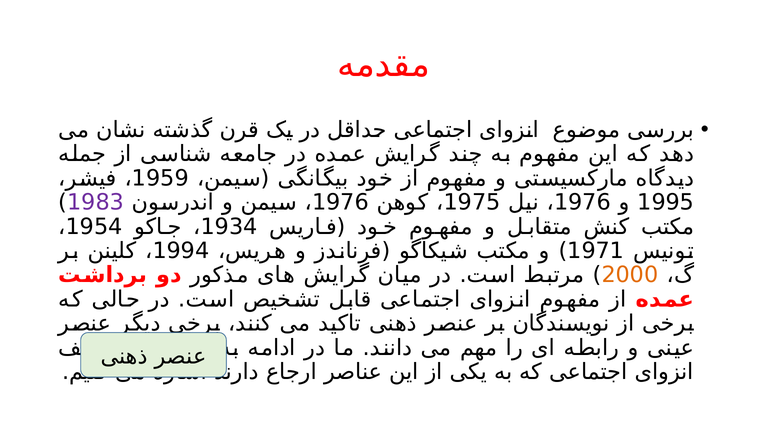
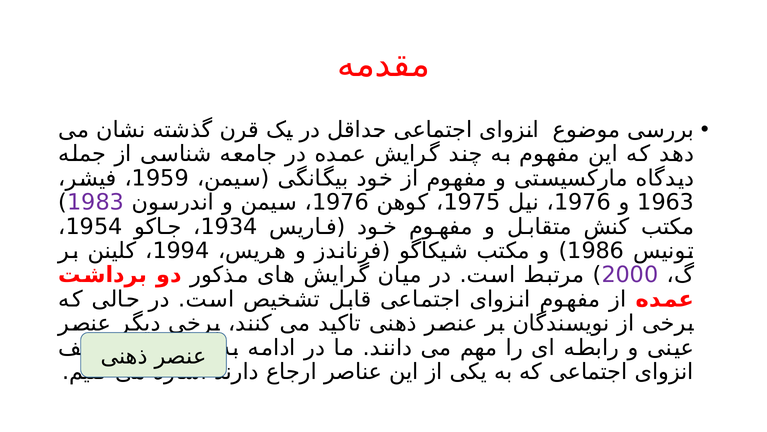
1995: 1995 -> 1963
1971: 1971 -> 1986
2000 colour: orange -> purple
